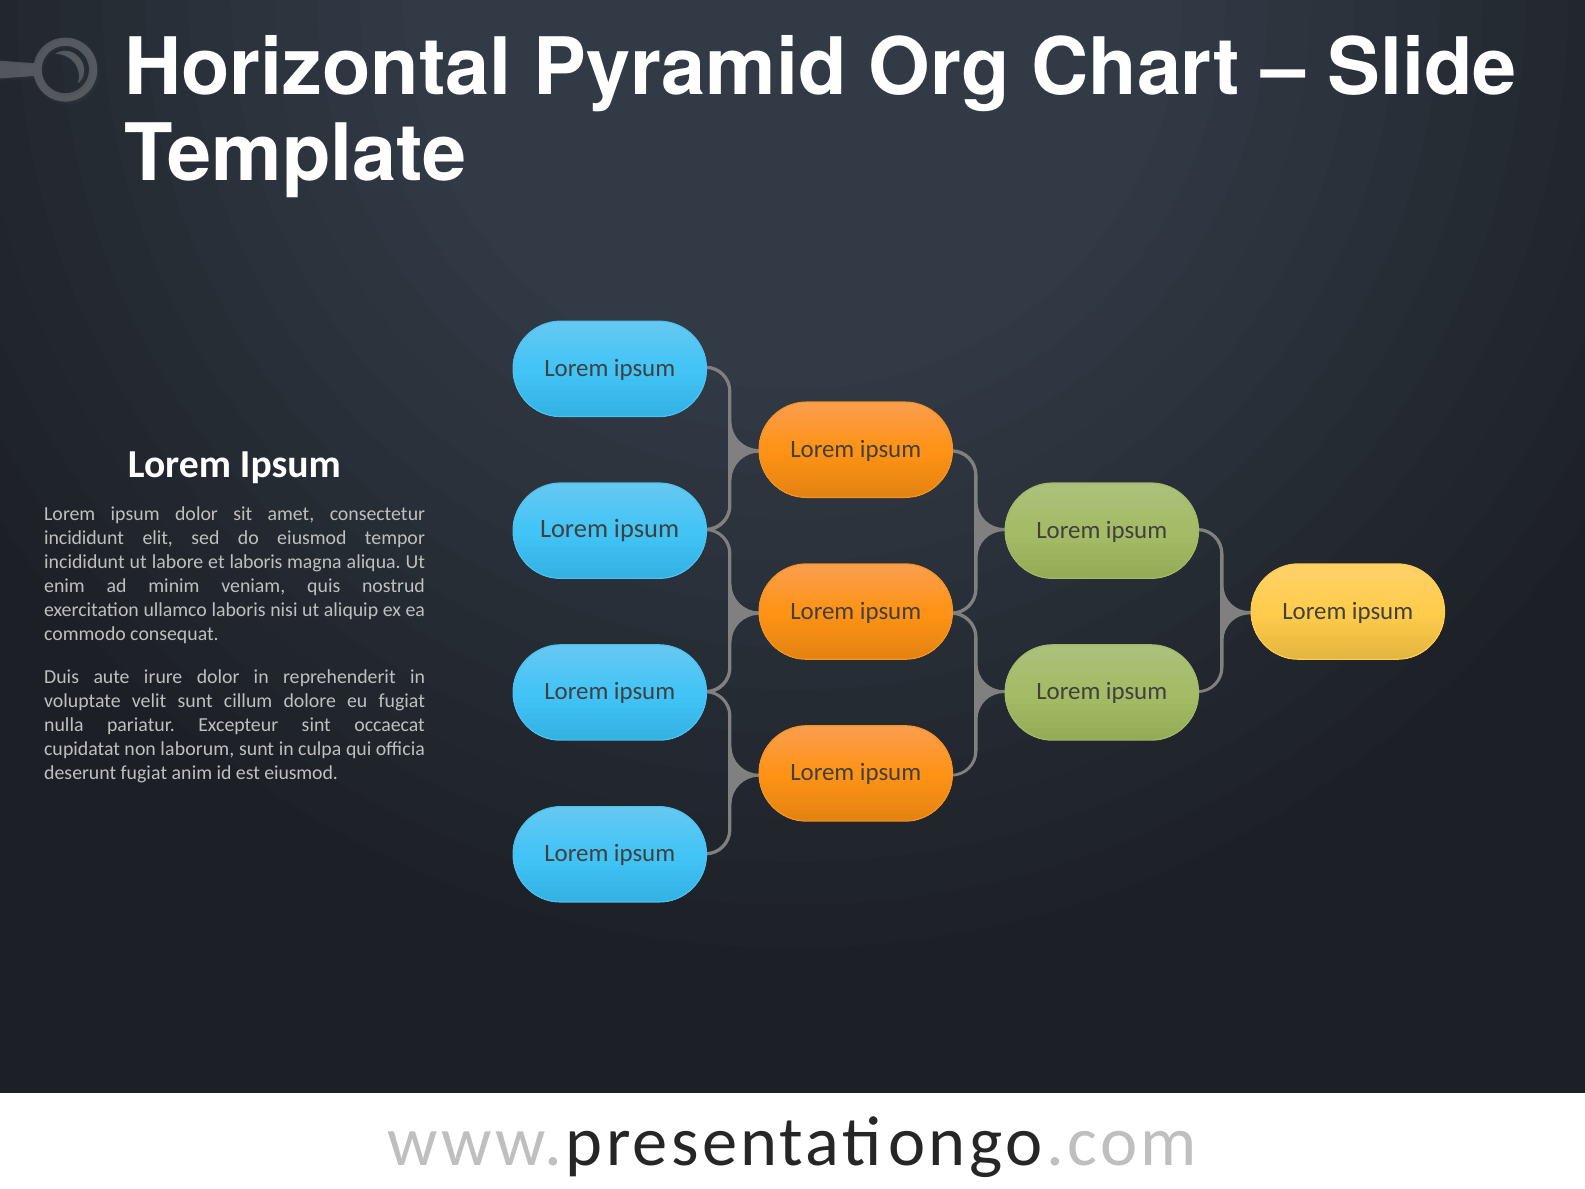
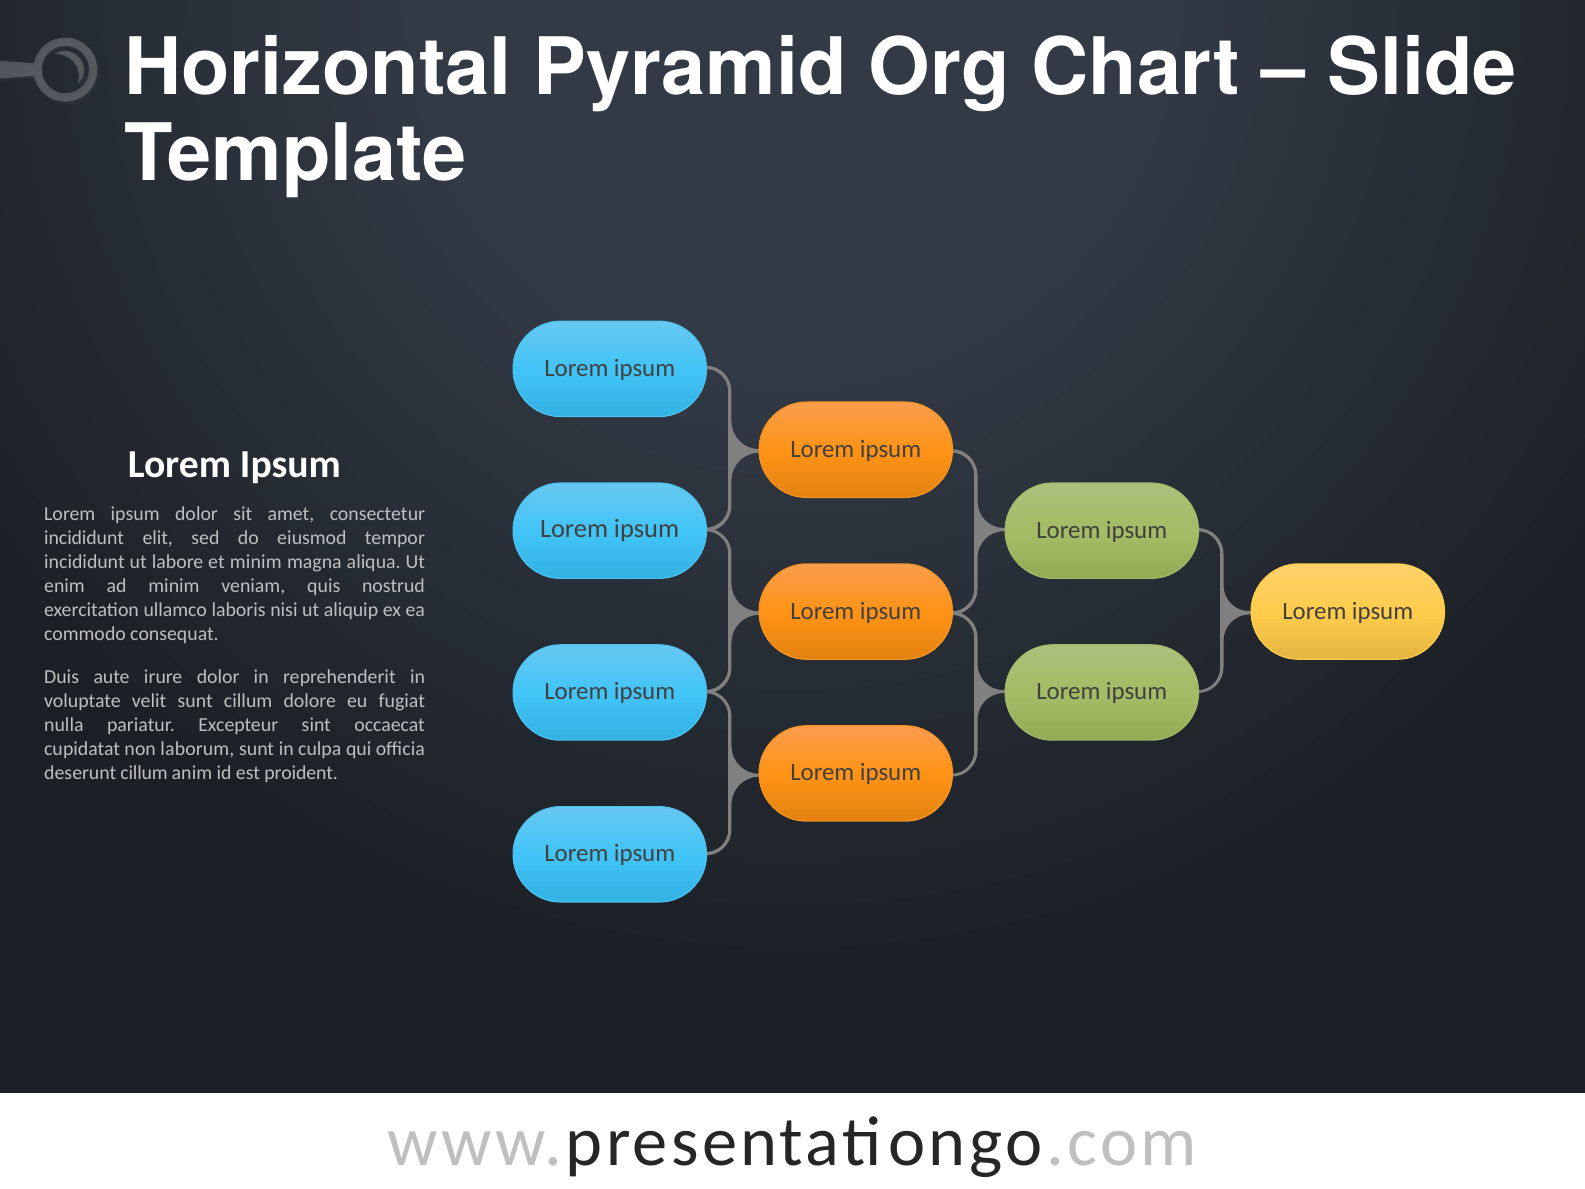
et laboris: laboris -> minim
deserunt fugiat: fugiat -> cillum
est eiusmod: eiusmod -> proident
